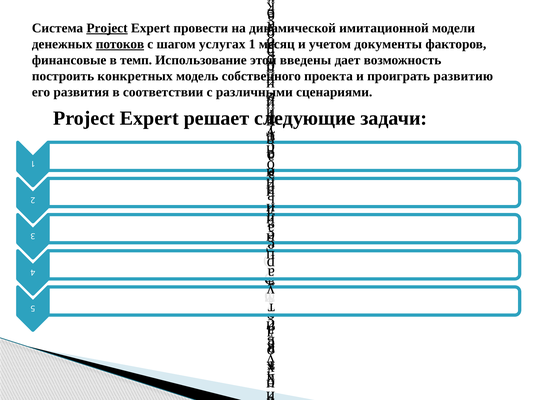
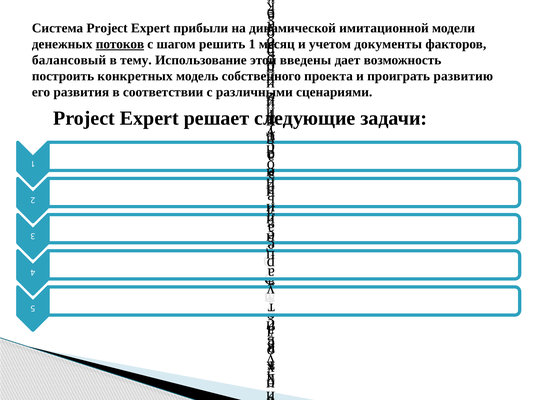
Project at (107, 28) underline: present -> none
провести: провести -> прибыли
услугах: услугах -> решить
финансовые: финансовые -> балансовый
темп: темп -> тему
